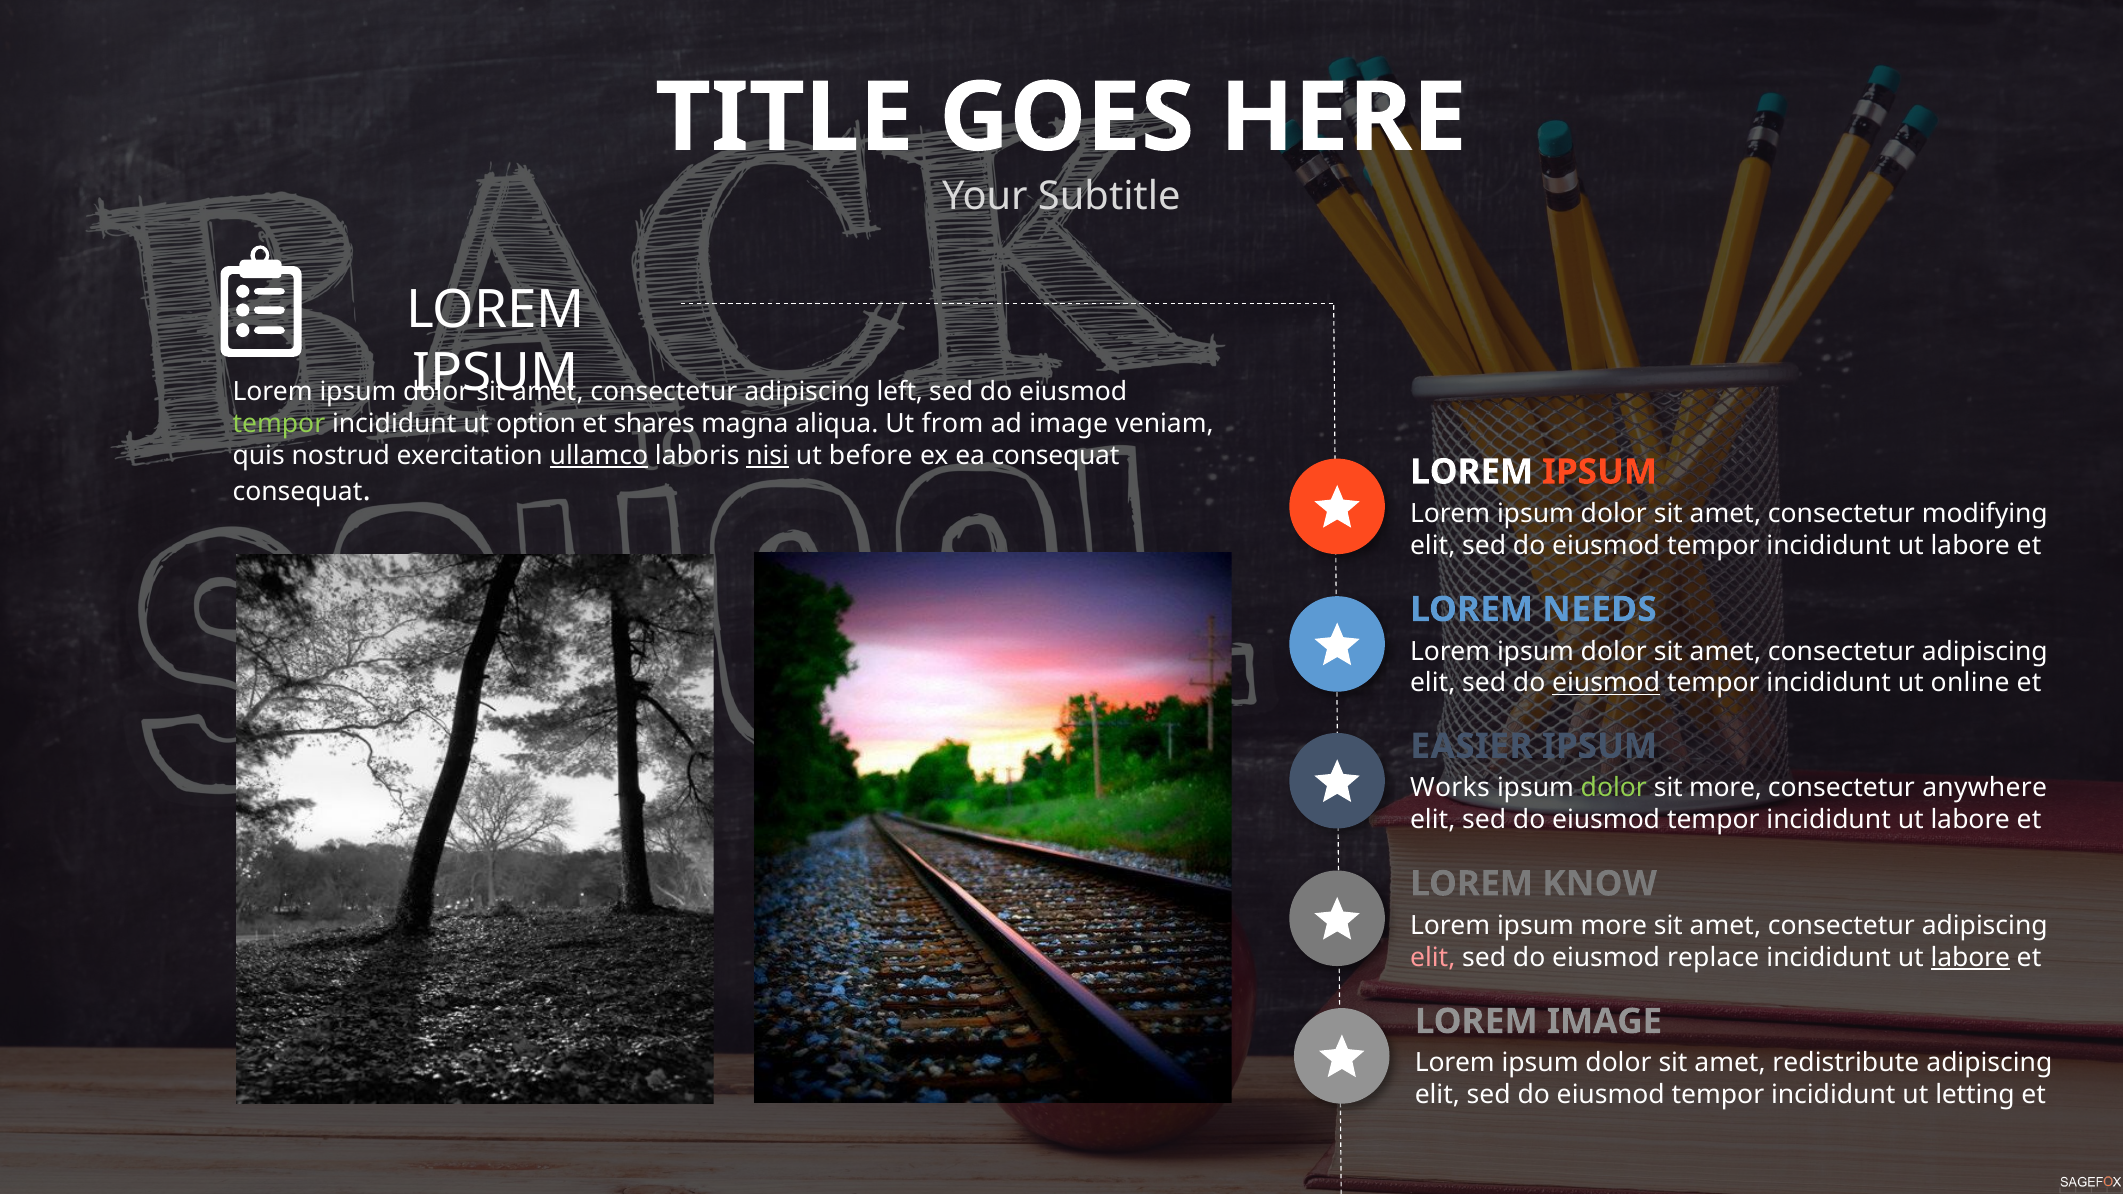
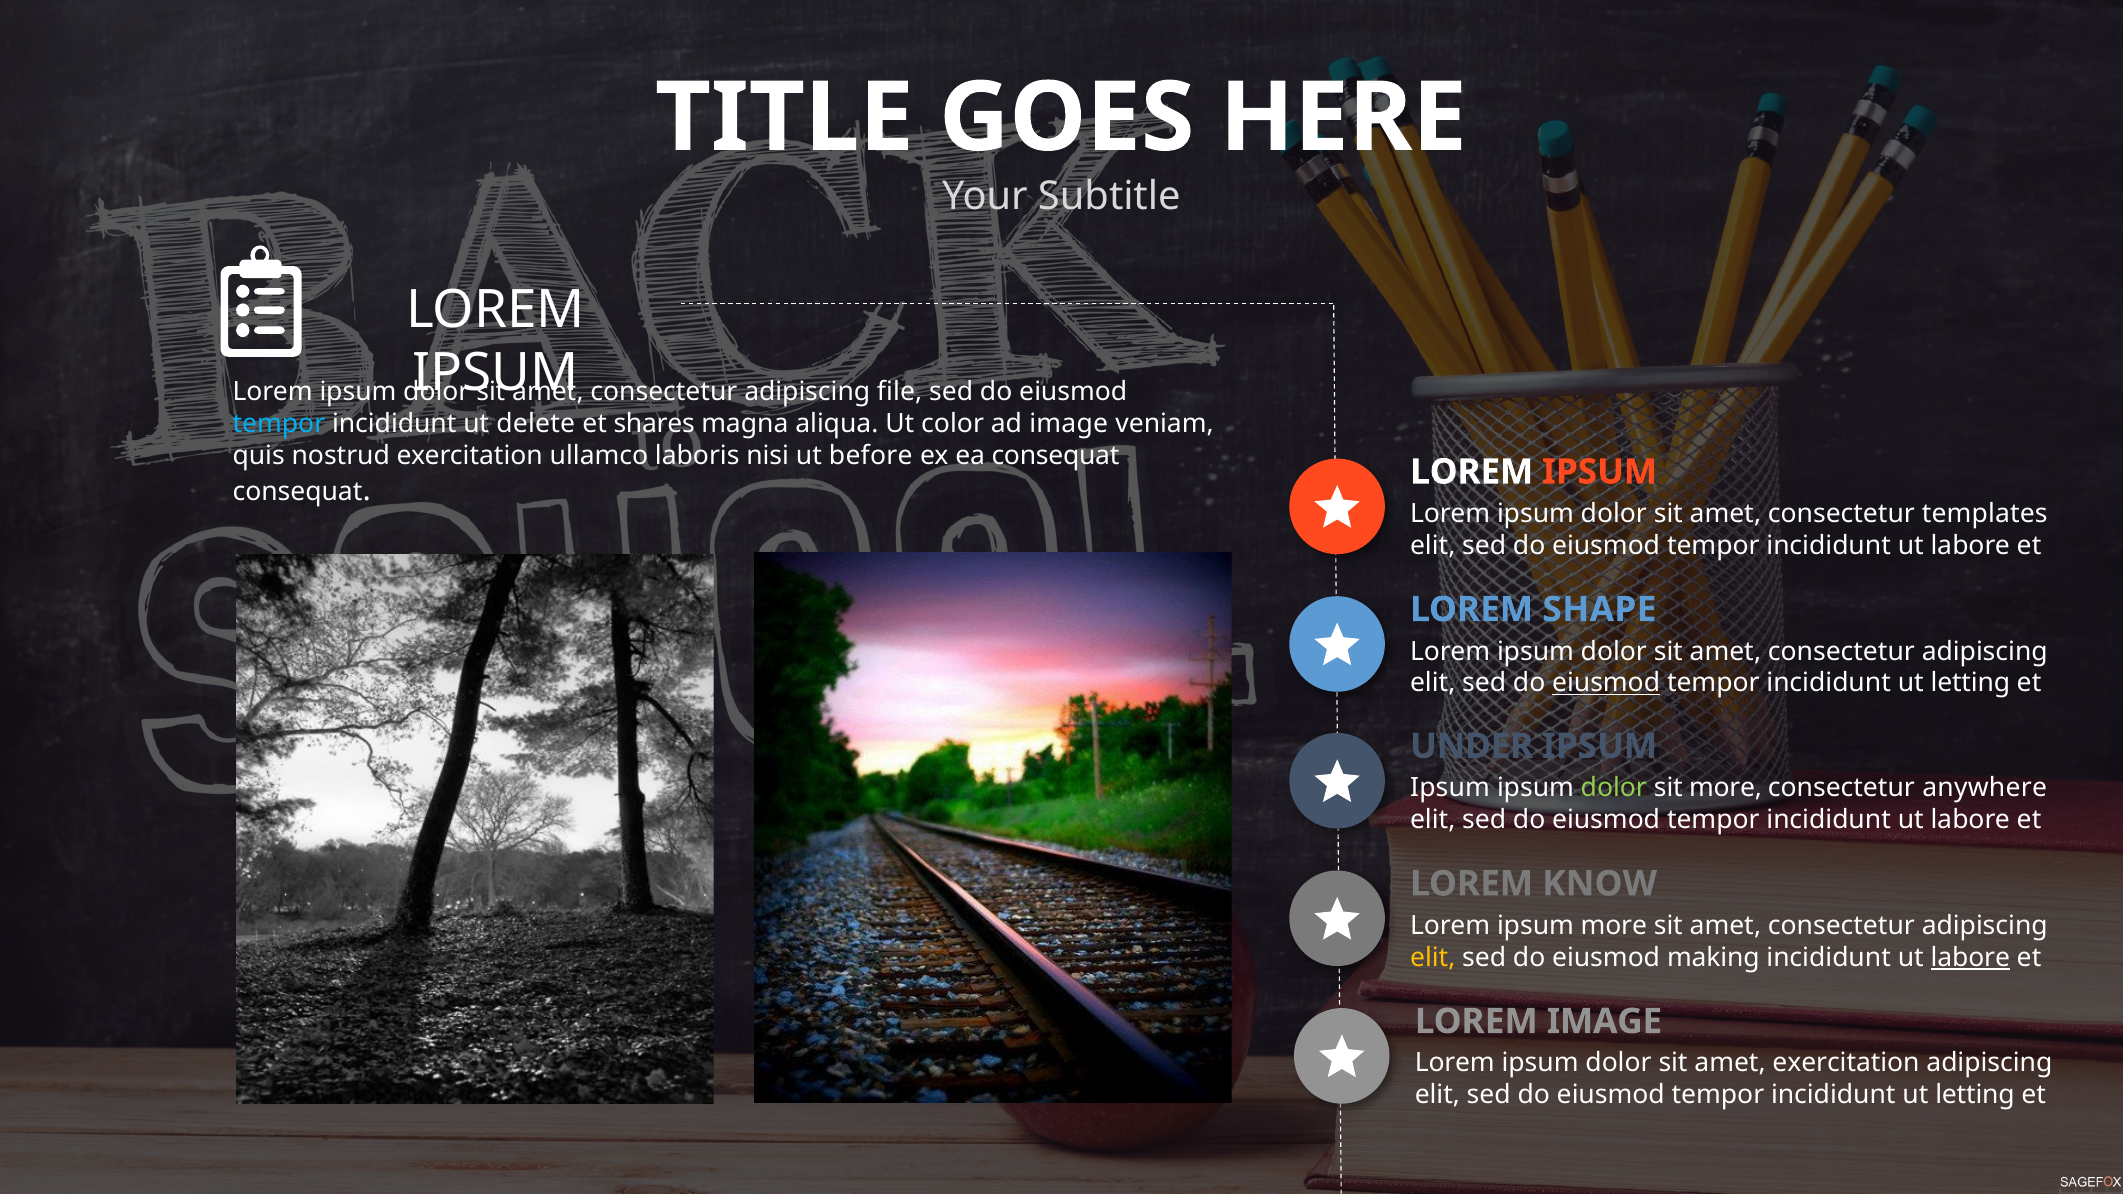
left: left -> file
tempor at (279, 424) colour: light green -> light blue
option: option -> delete
from: from -> color
ullamco underline: present -> none
nisi underline: present -> none
modifying: modifying -> templates
NEEDS: NEEDS -> SHAPE
online at (1970, 683): online -> letting
EASIER: EASIER -> UNDER
Works at (1450, 788): Works -> Ipsum
elit at (1433, 958) colour: pink -> yellow
replace: replace -> making
amet redistribute: redistribute -> exercitation
